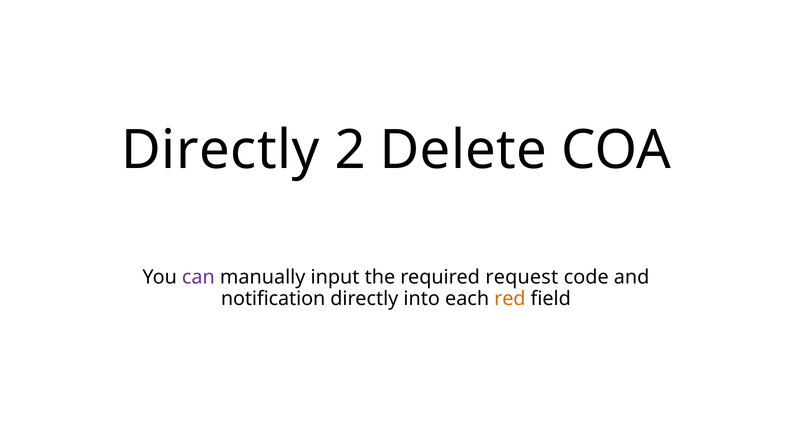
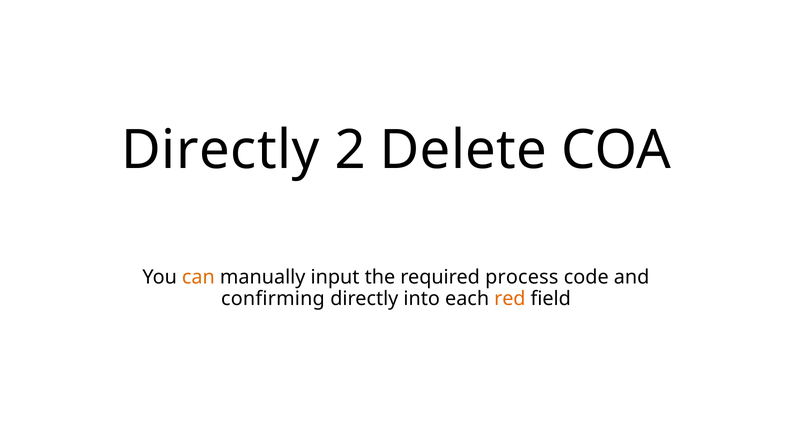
can colour: purple -> orange
request: request -> process
notification: notification -> confirming
